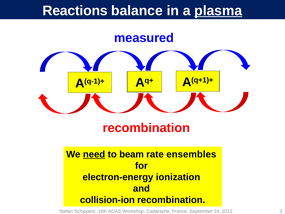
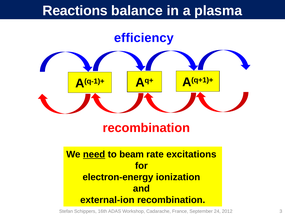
plasma underline: present -> none
measured: measured -> efficiency
ensembles: ensembles -> excitations
collision-ion: collision-ion -> external-ion
